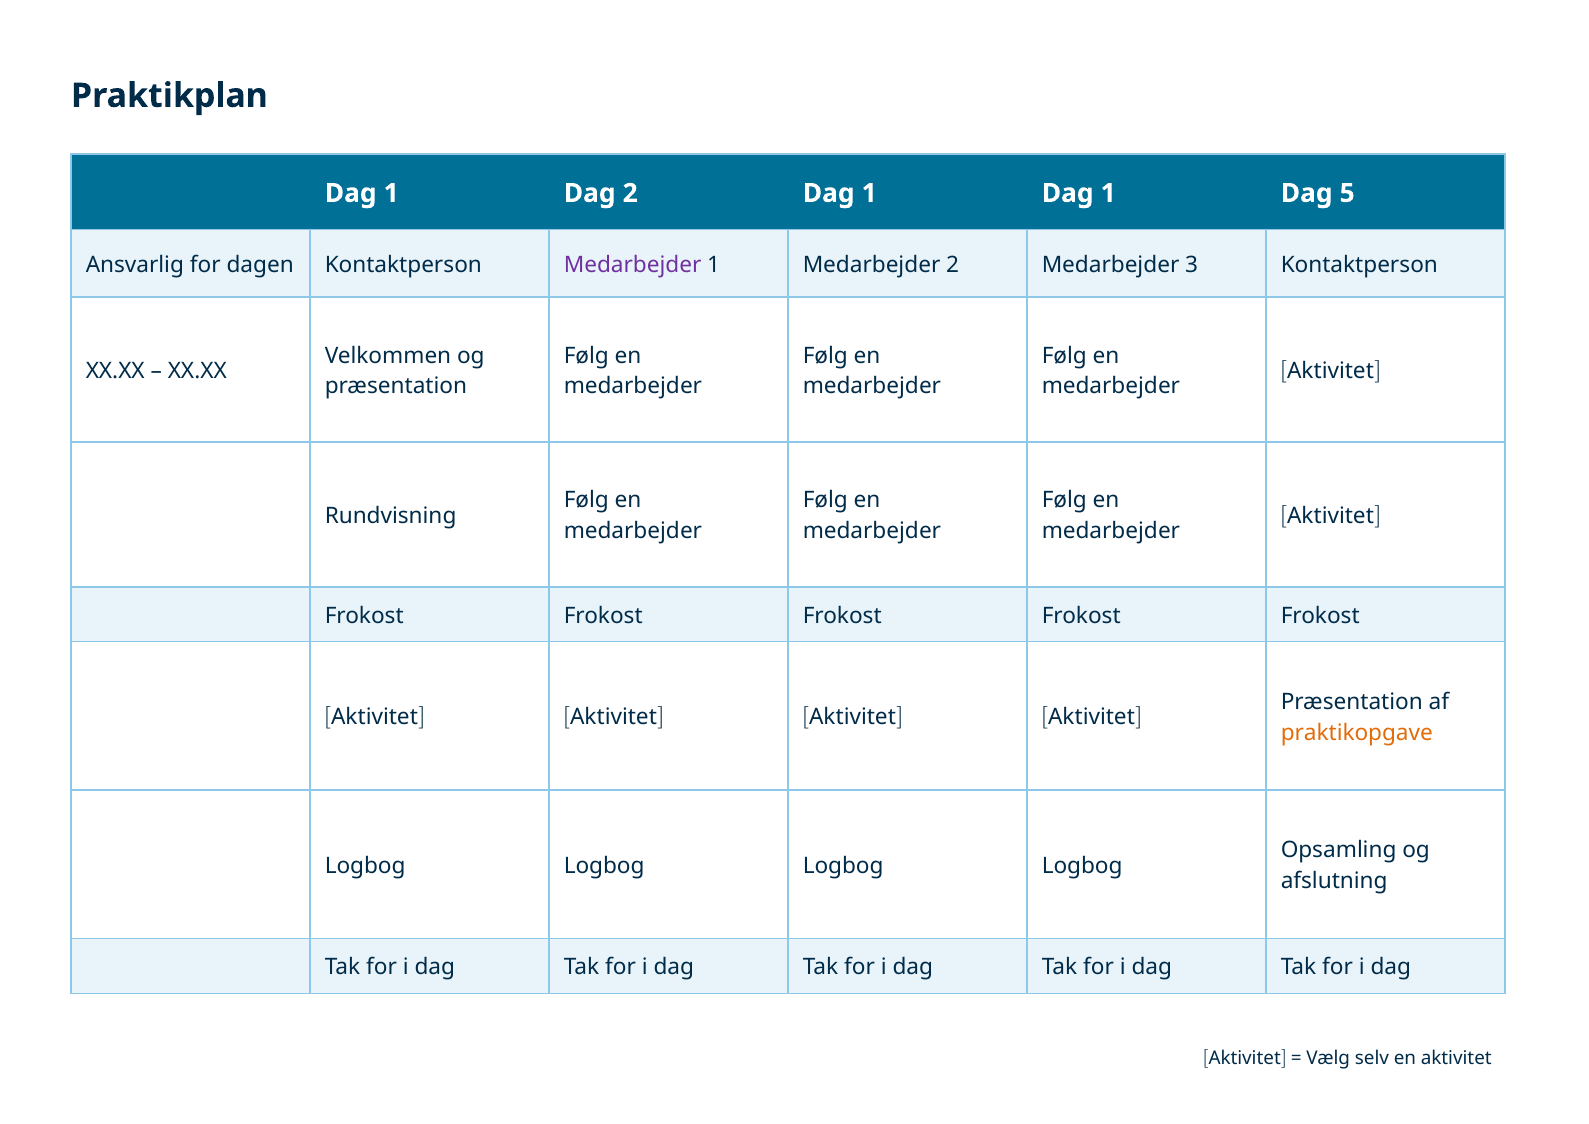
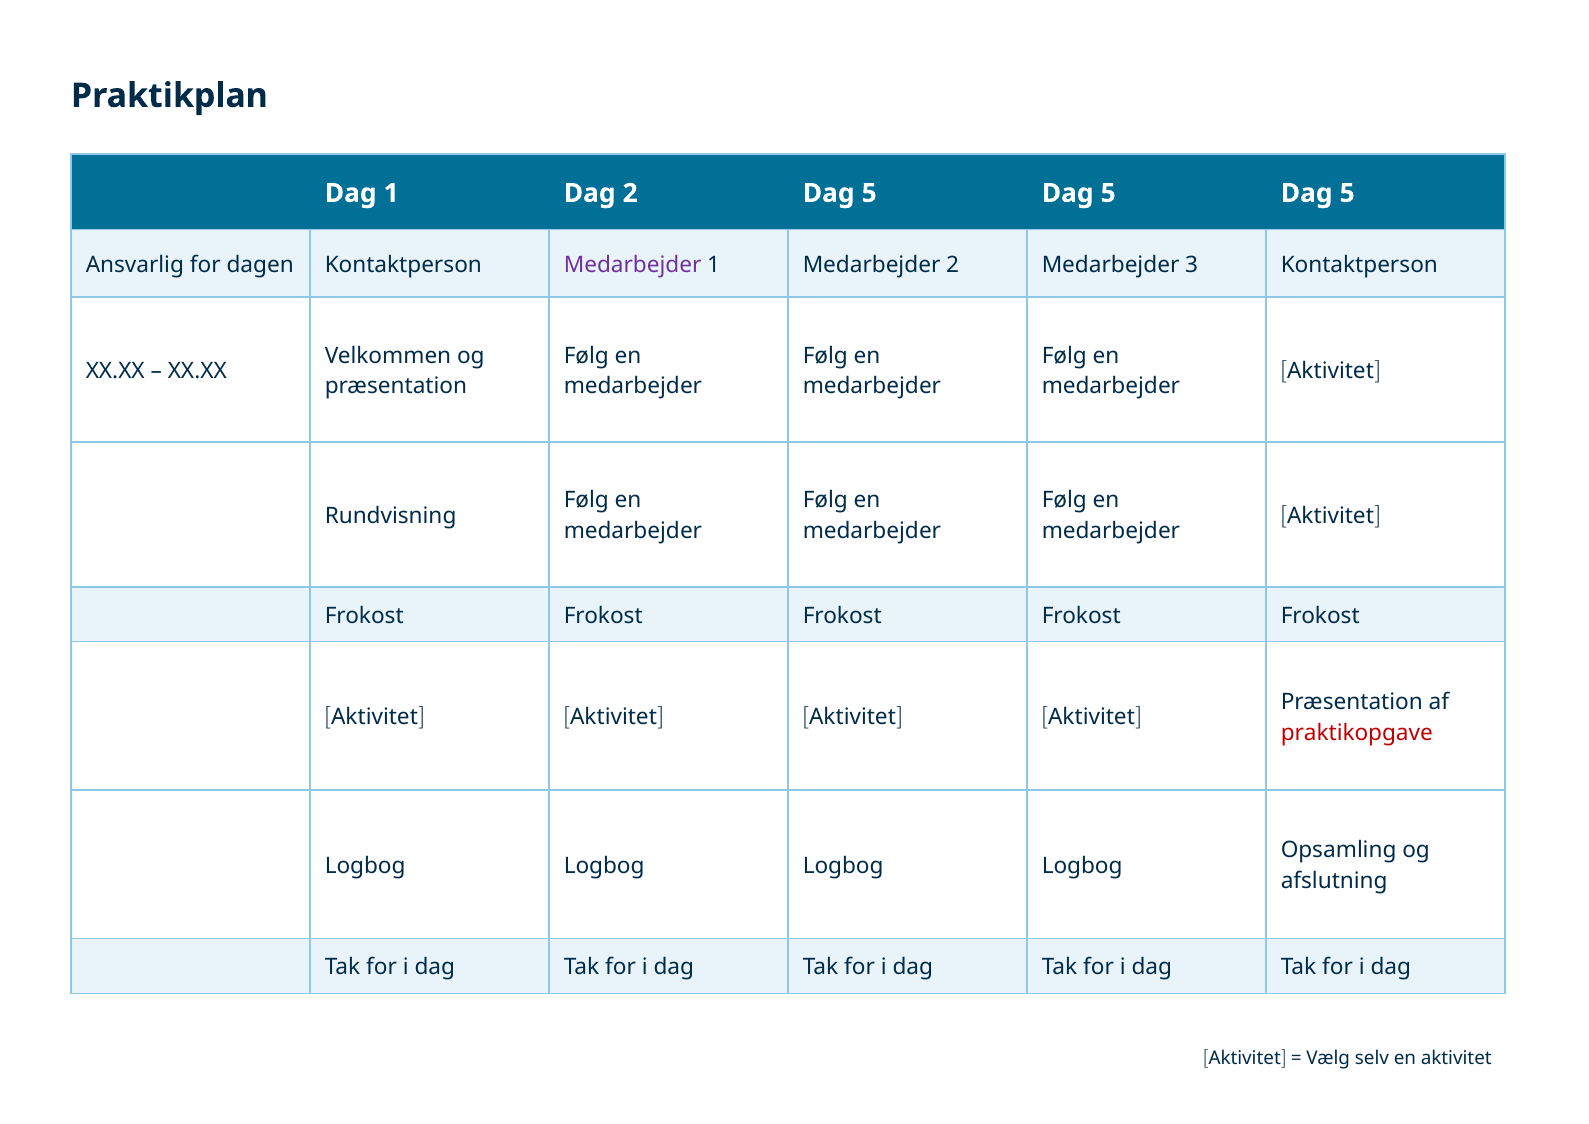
2 Dag 1: 1 -> 5
1 at (1108, 193): 1 -> 5
praktikopgave colour: orange -> red
